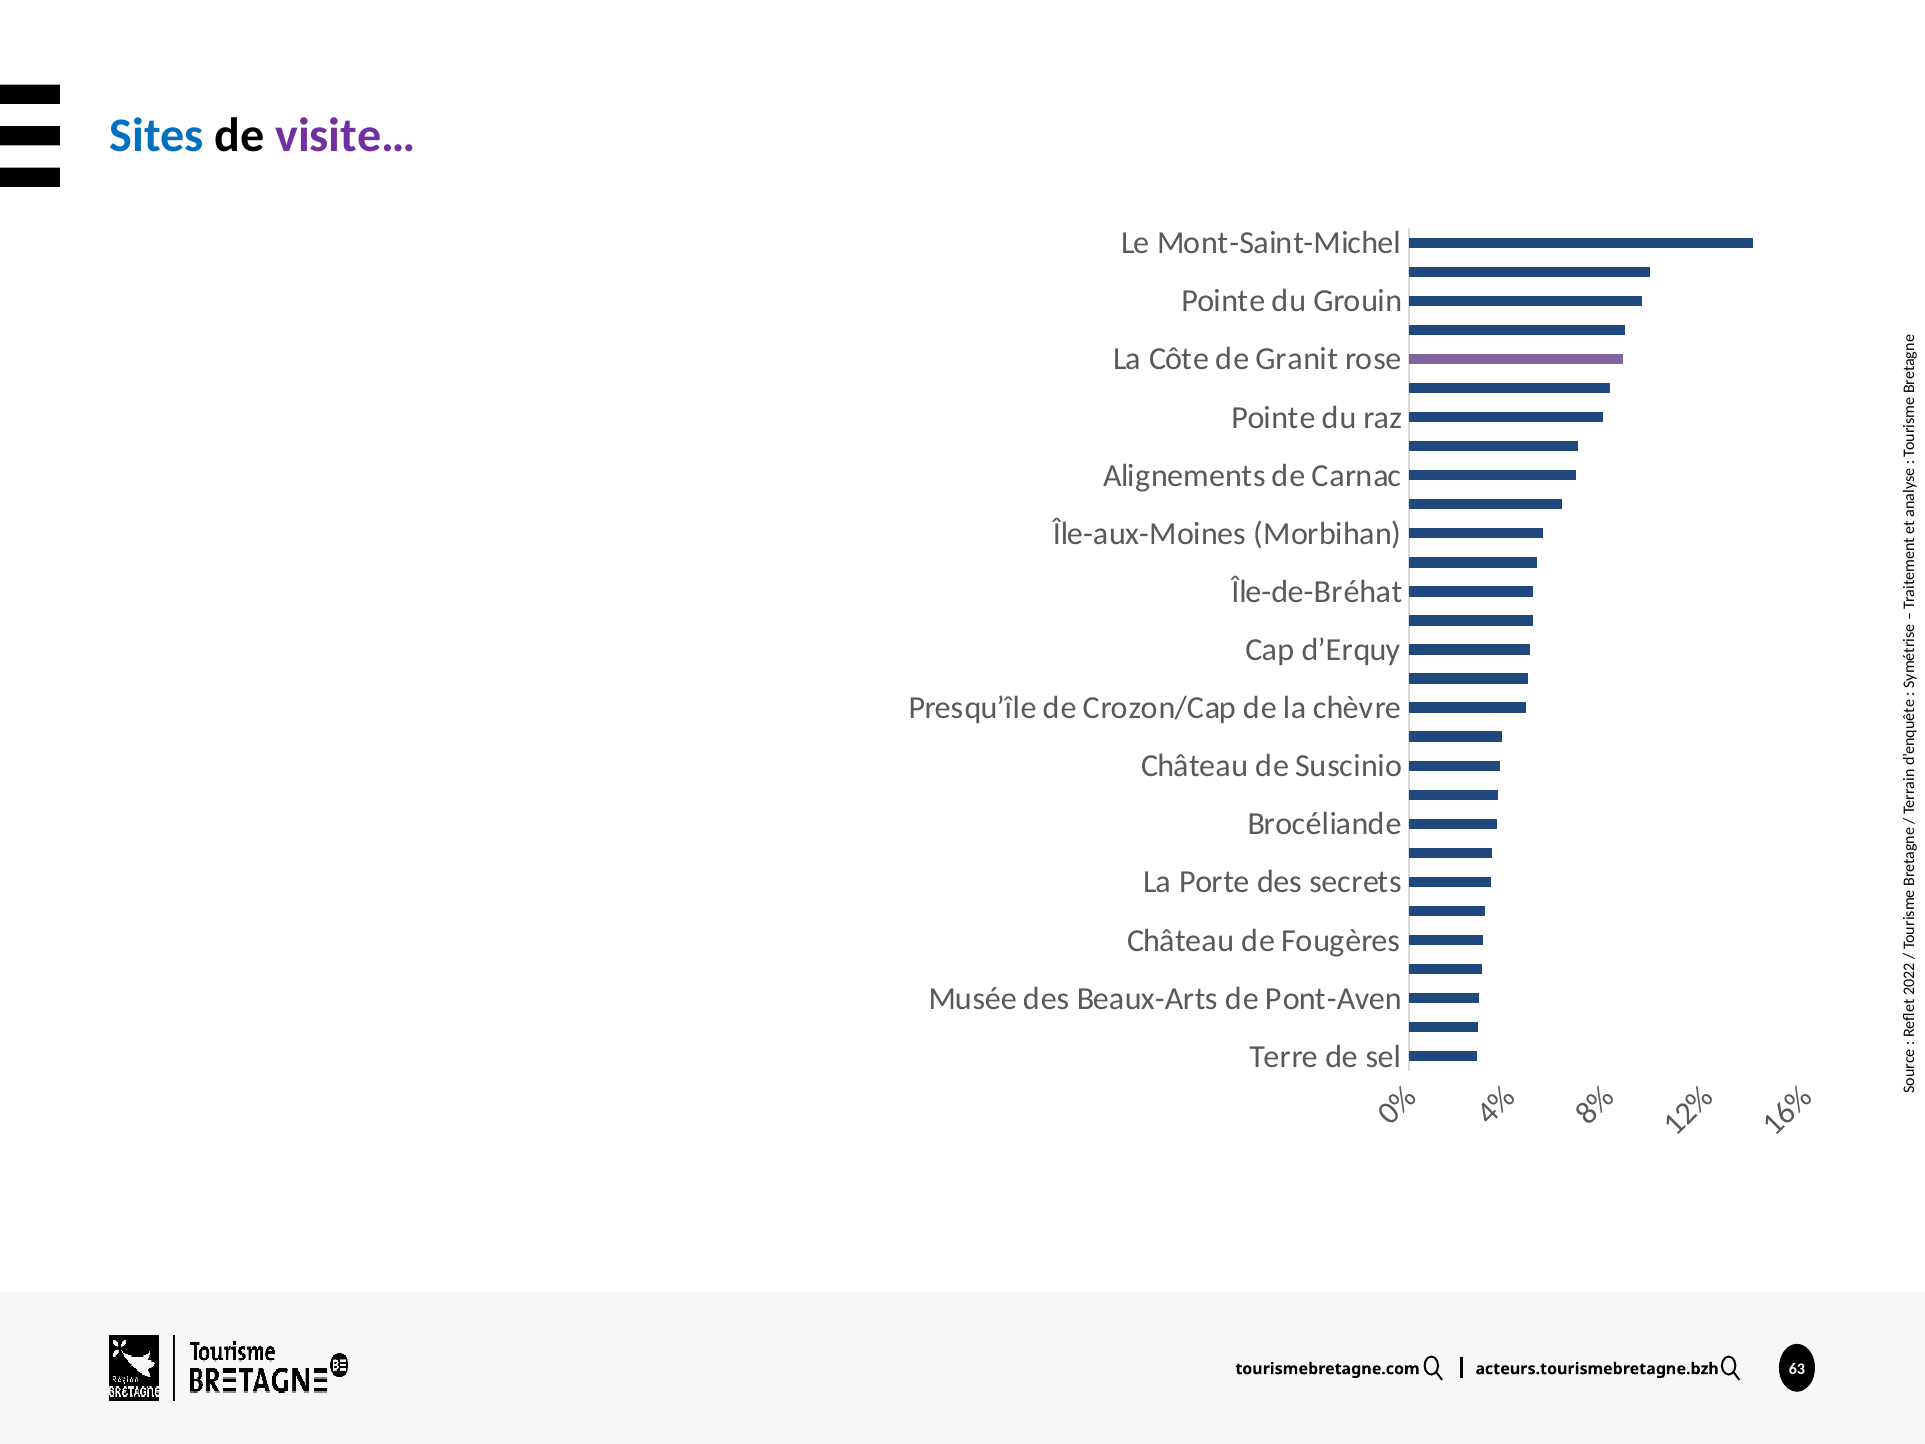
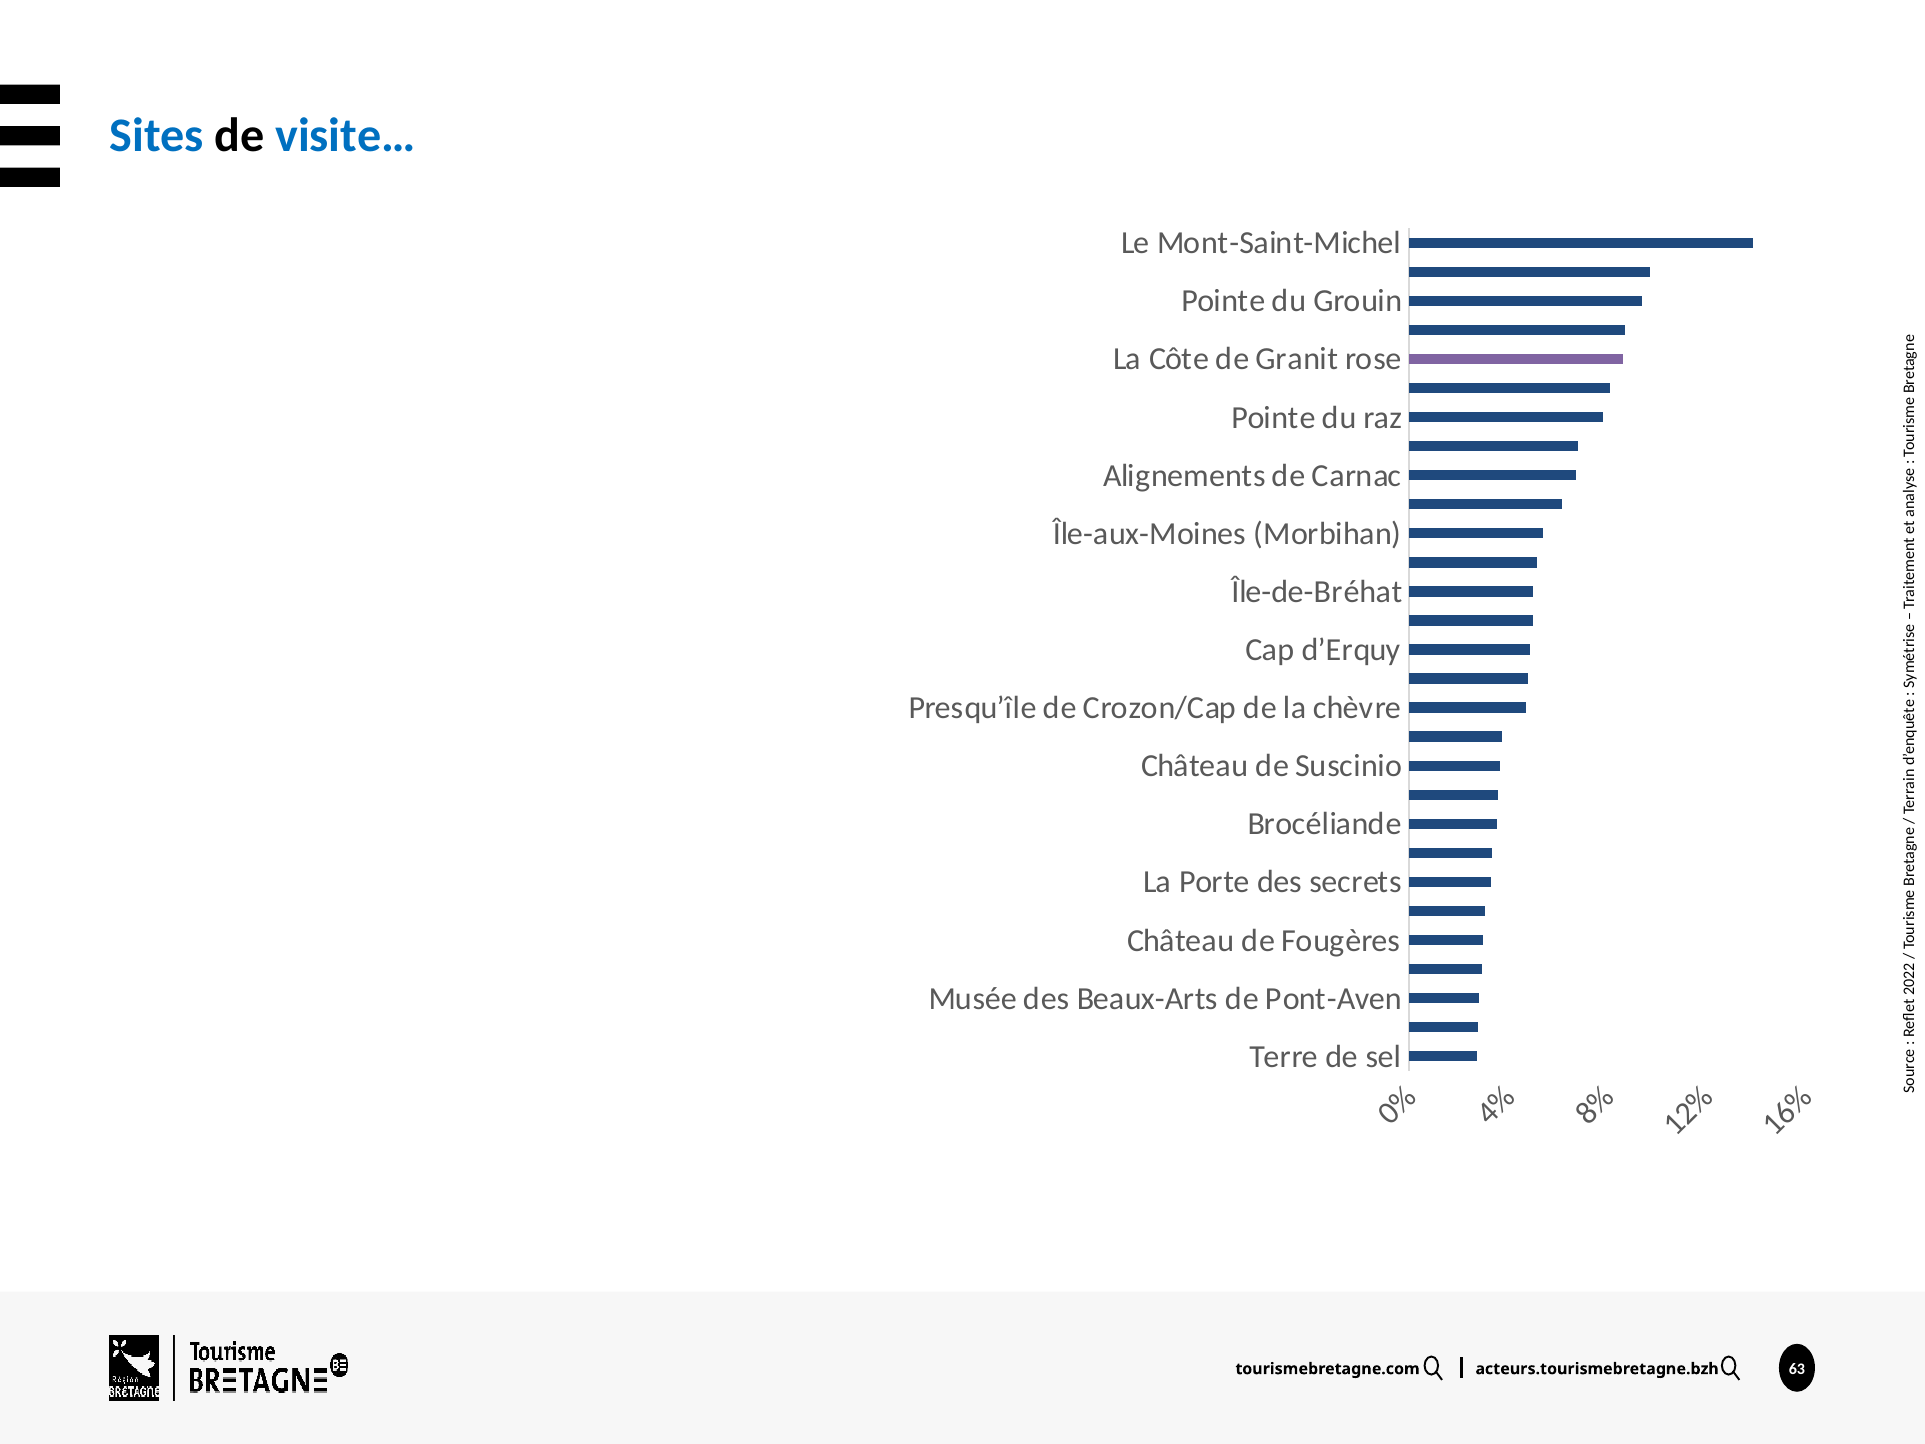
visite… colour: purple -> blue
